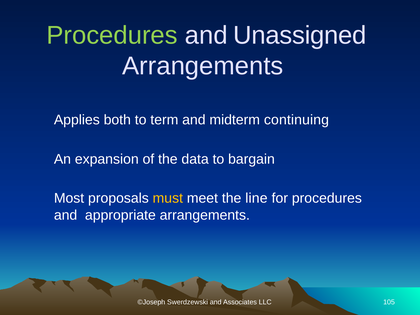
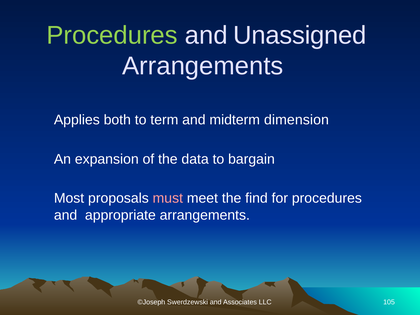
continuing: continuing -> dimension
must colour: yellow -> pink
line: line -> find
